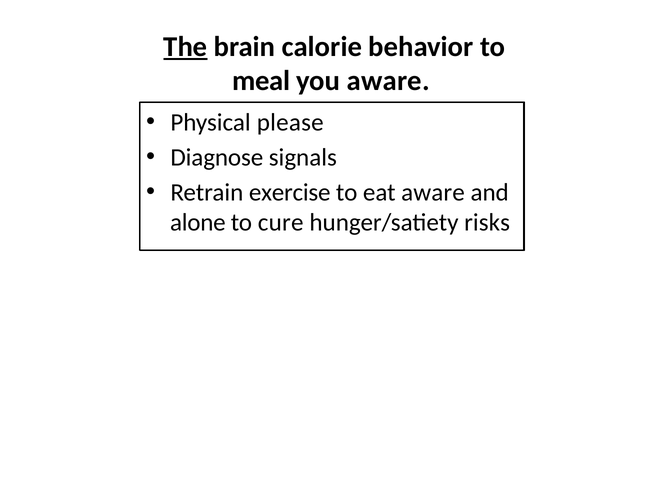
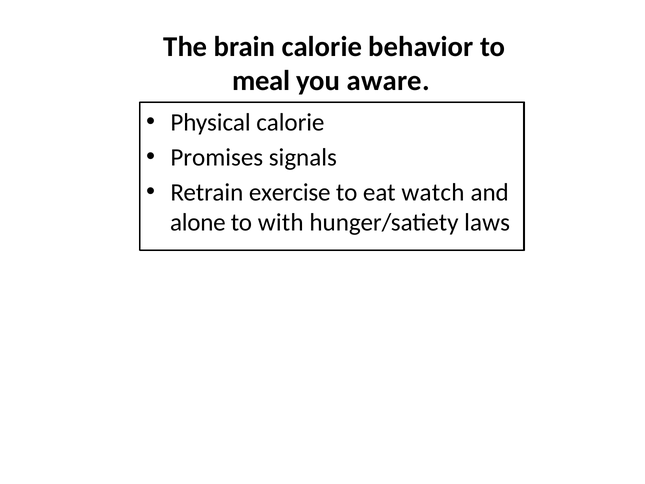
The underline: present -> none
Physical please: please -> calorie
Diagnose: Diagnose -> Promises
eat aware: aware -> watch
cure: cure -> with
risks: risks -> laws
